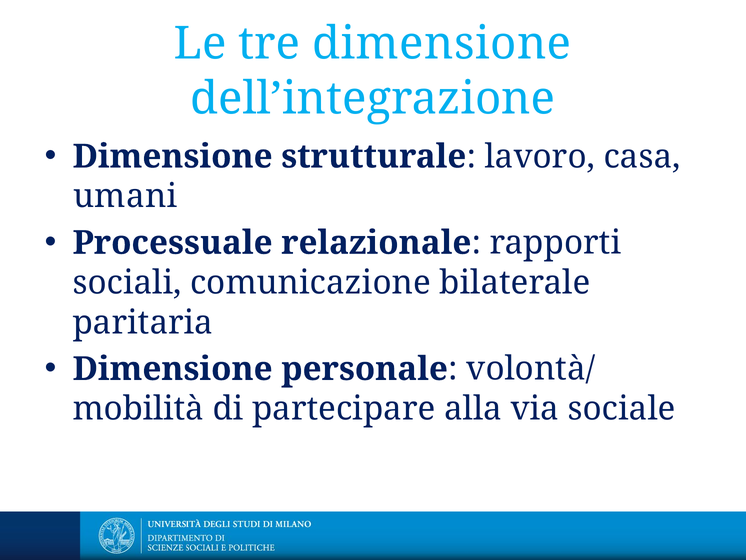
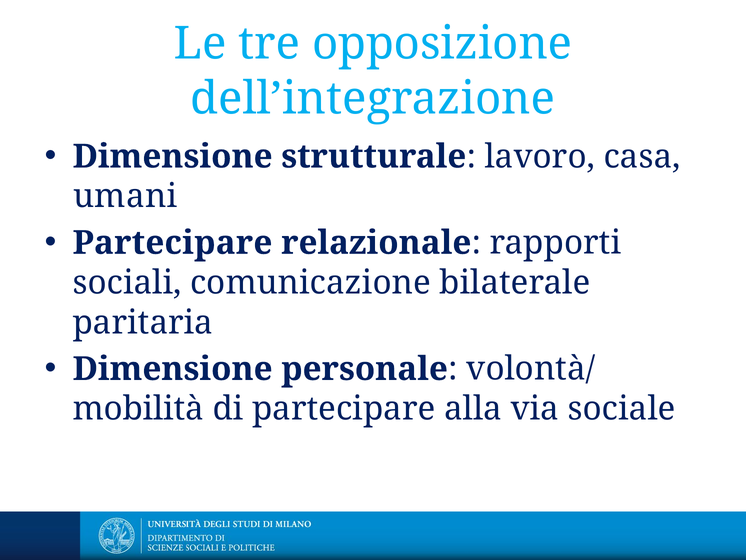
tre dimensione: dimensione -> opposizione
Processuale at (173, 243): Processuale -> Partecipare
